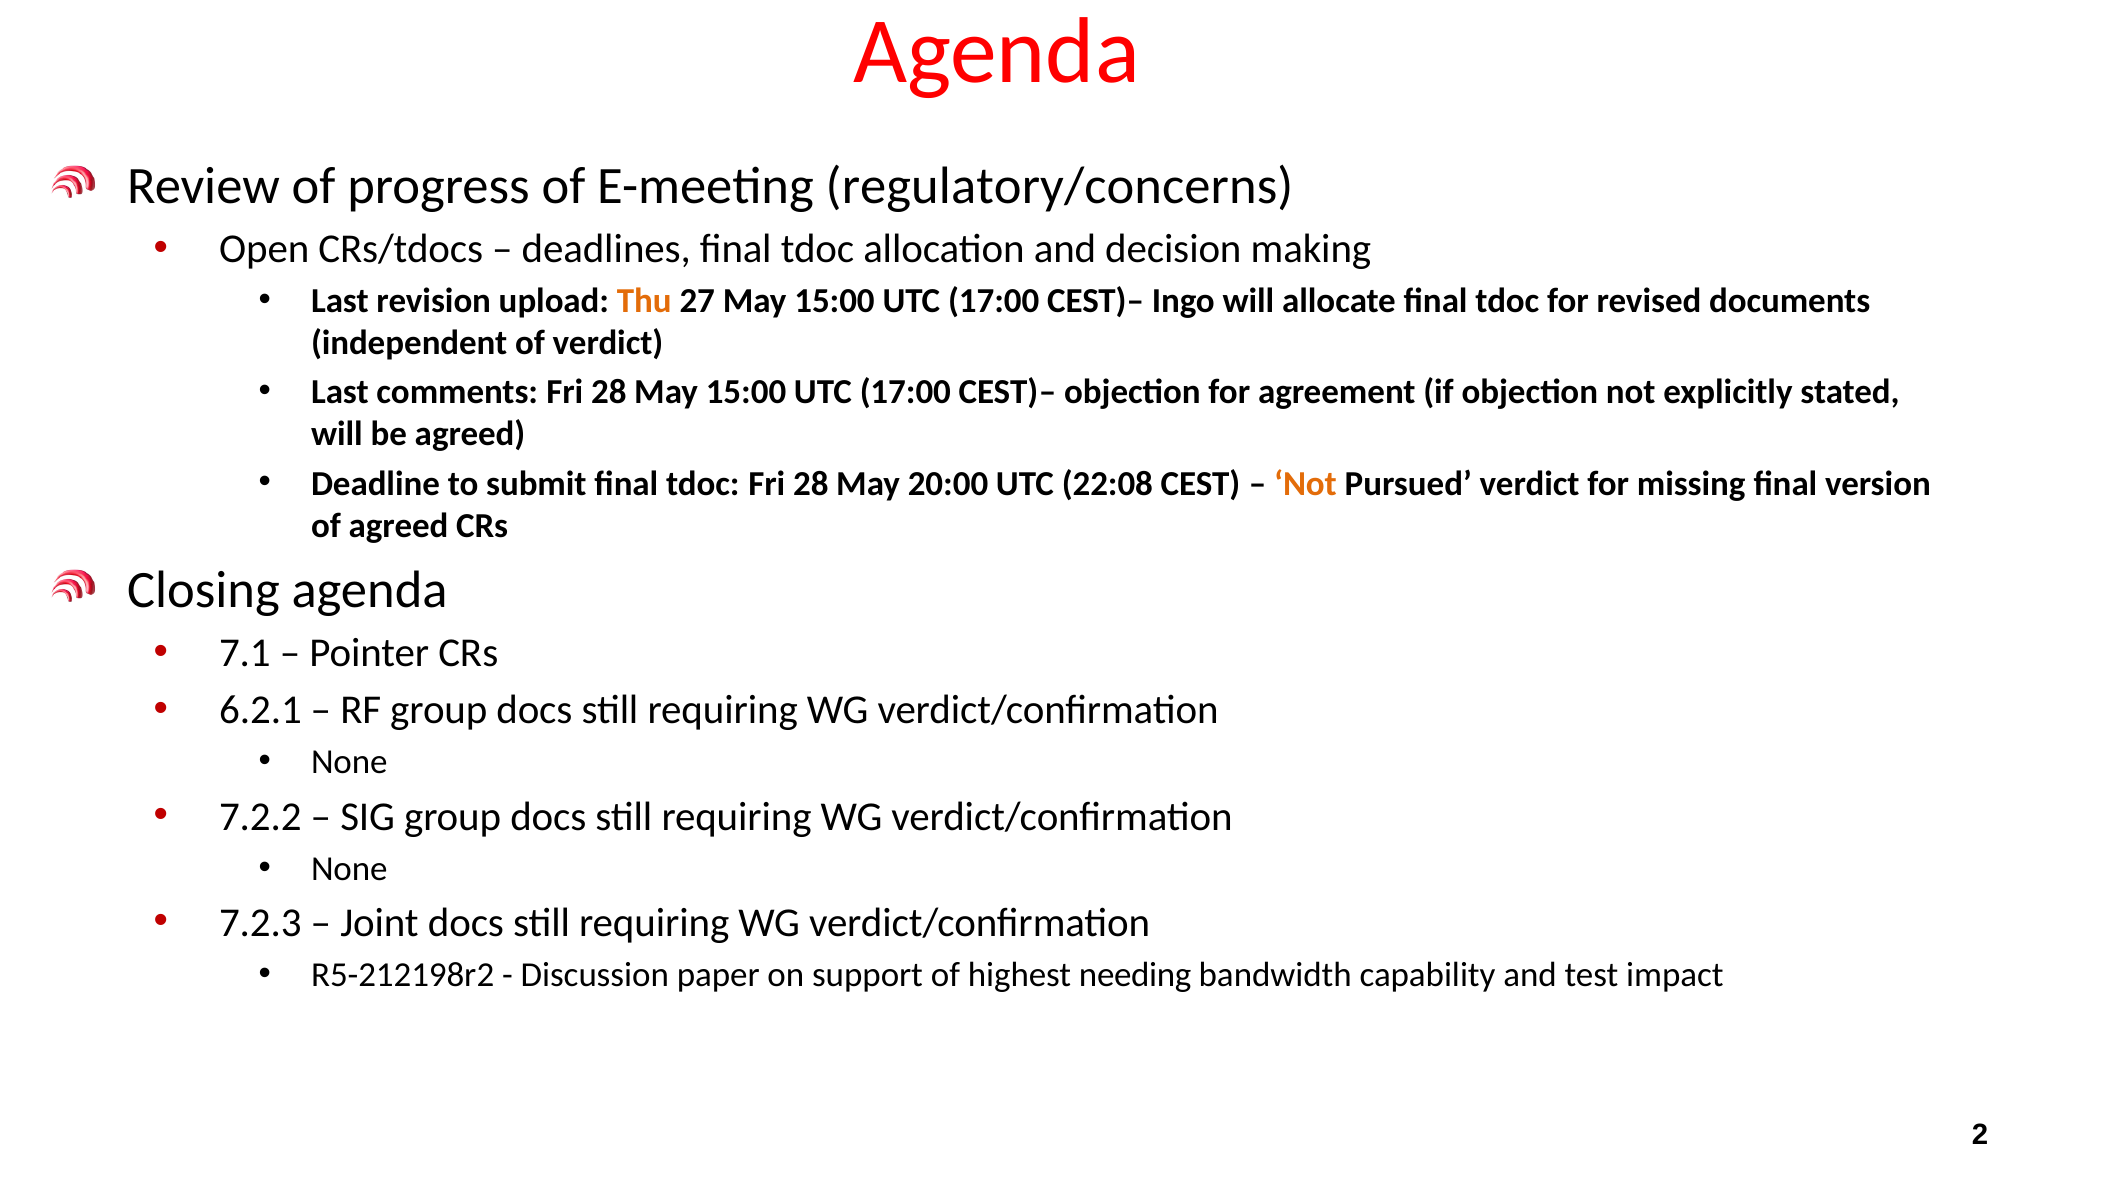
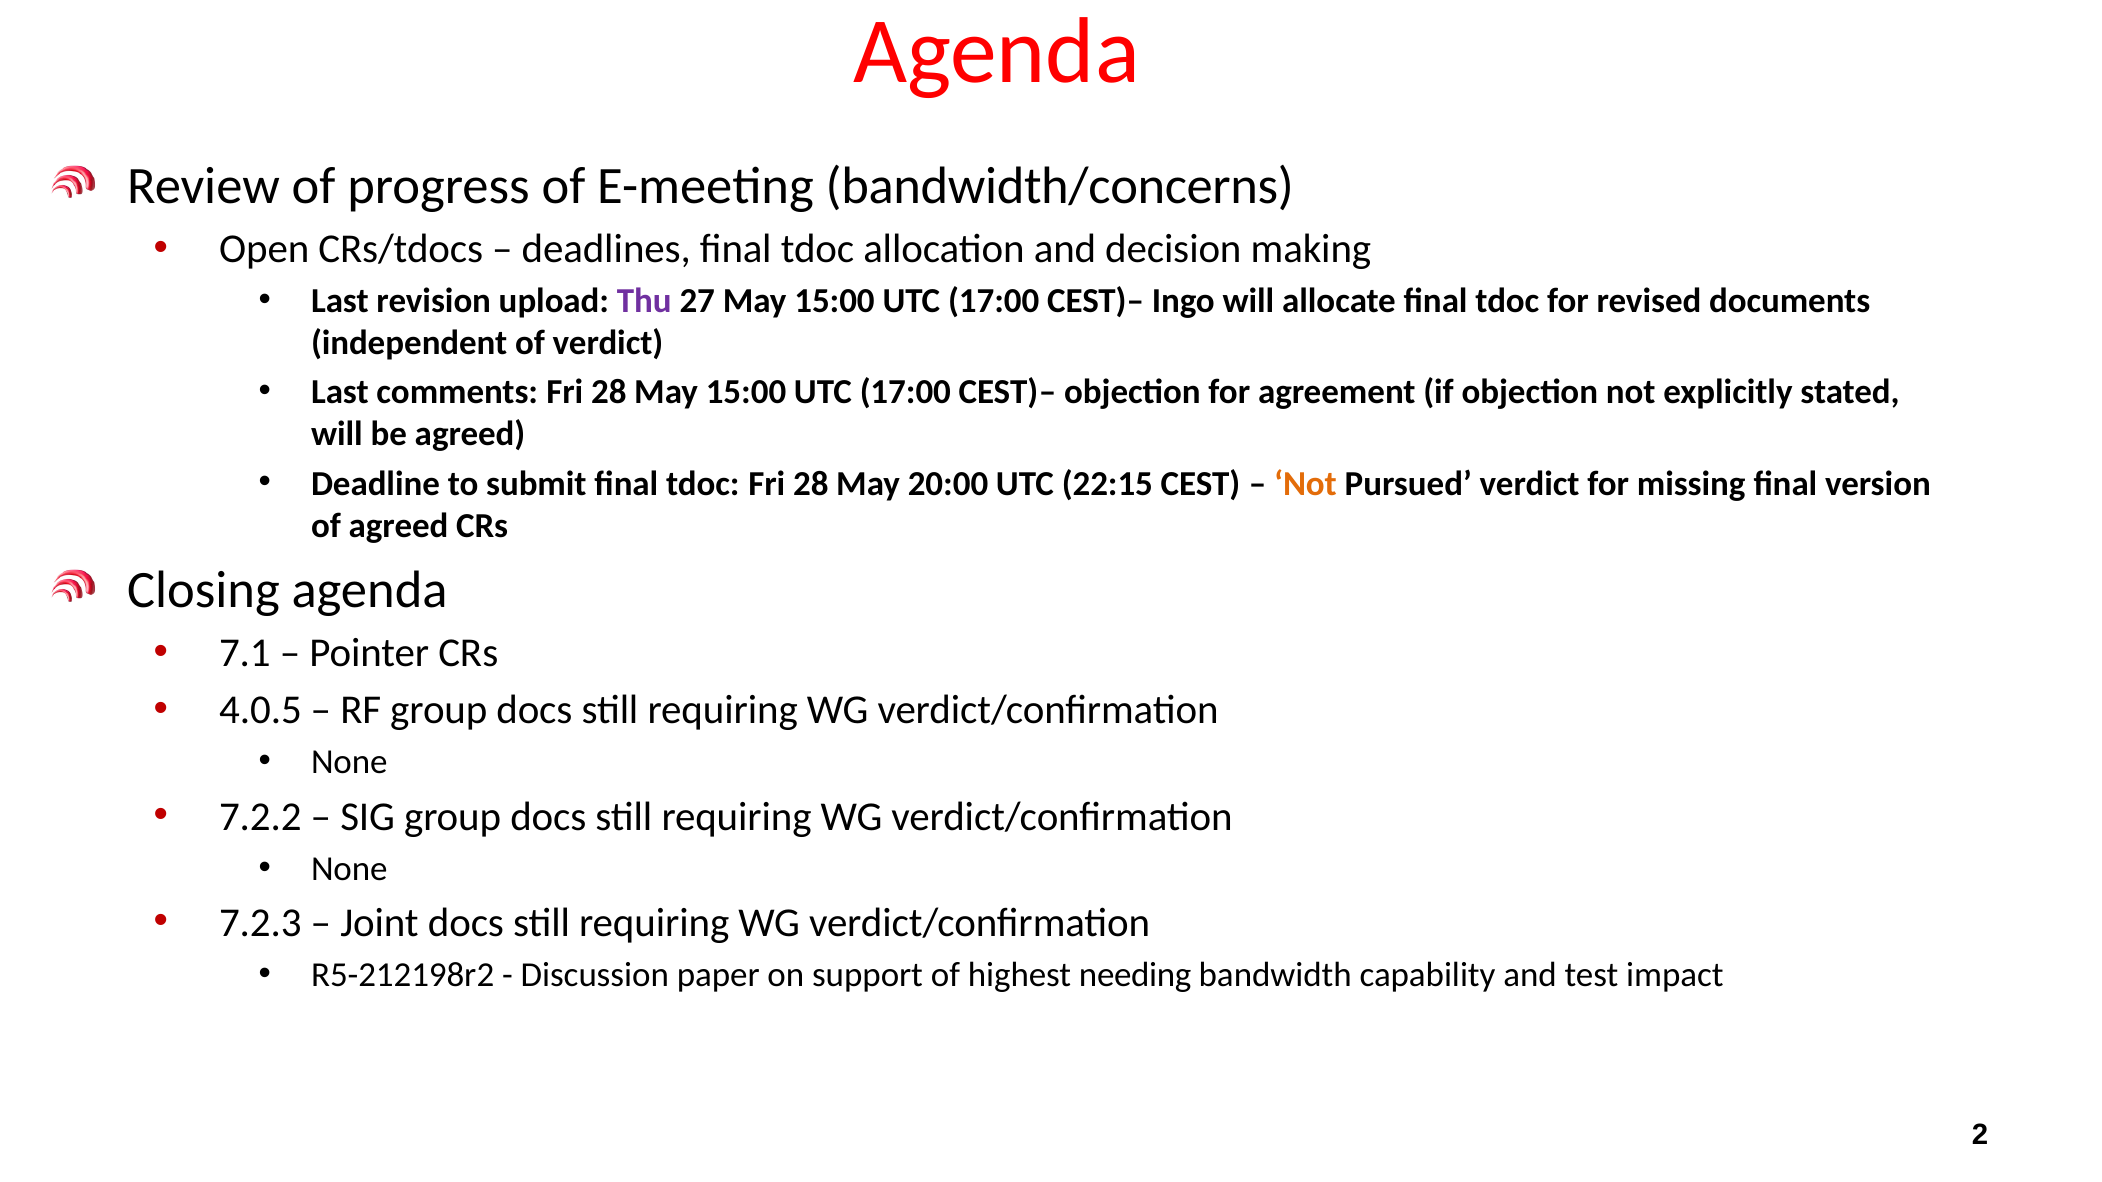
regulatory/concerns: regulatory/concerns -> bandwidth/concerns
Thu colour: orange -> purple
22:08: 22:08 -> 22:15
6.2.1: 6.2.1 -> 4.0.5
